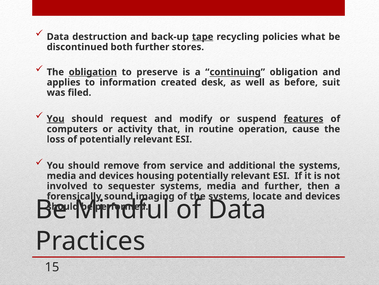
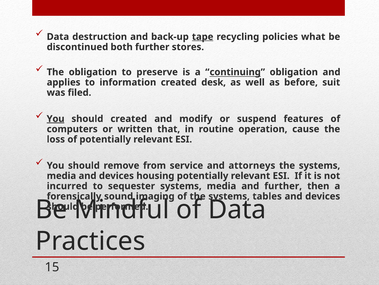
obligation at (93, 72) underline: present -> none
should request: request -> created
features underline: present -> none
activity: activity -> written
additional: additional -> attorneys
involved: involved -> incurred
locate: locate -> tables
